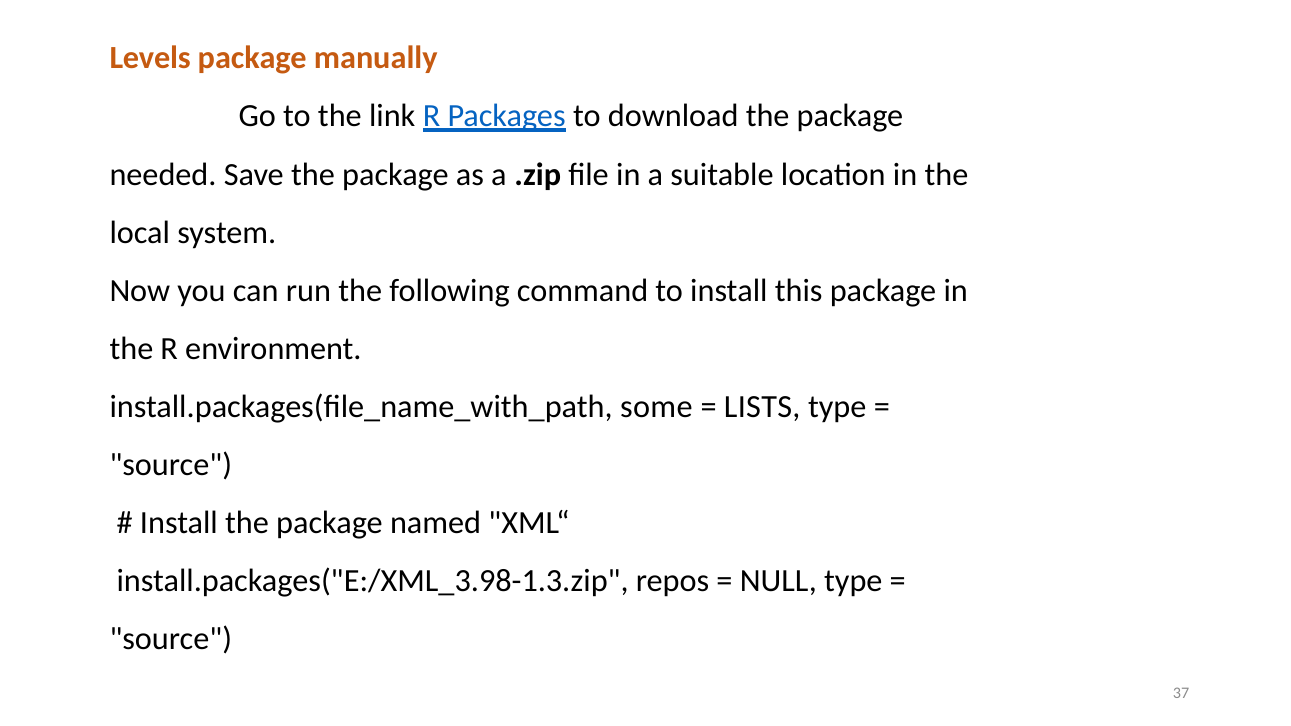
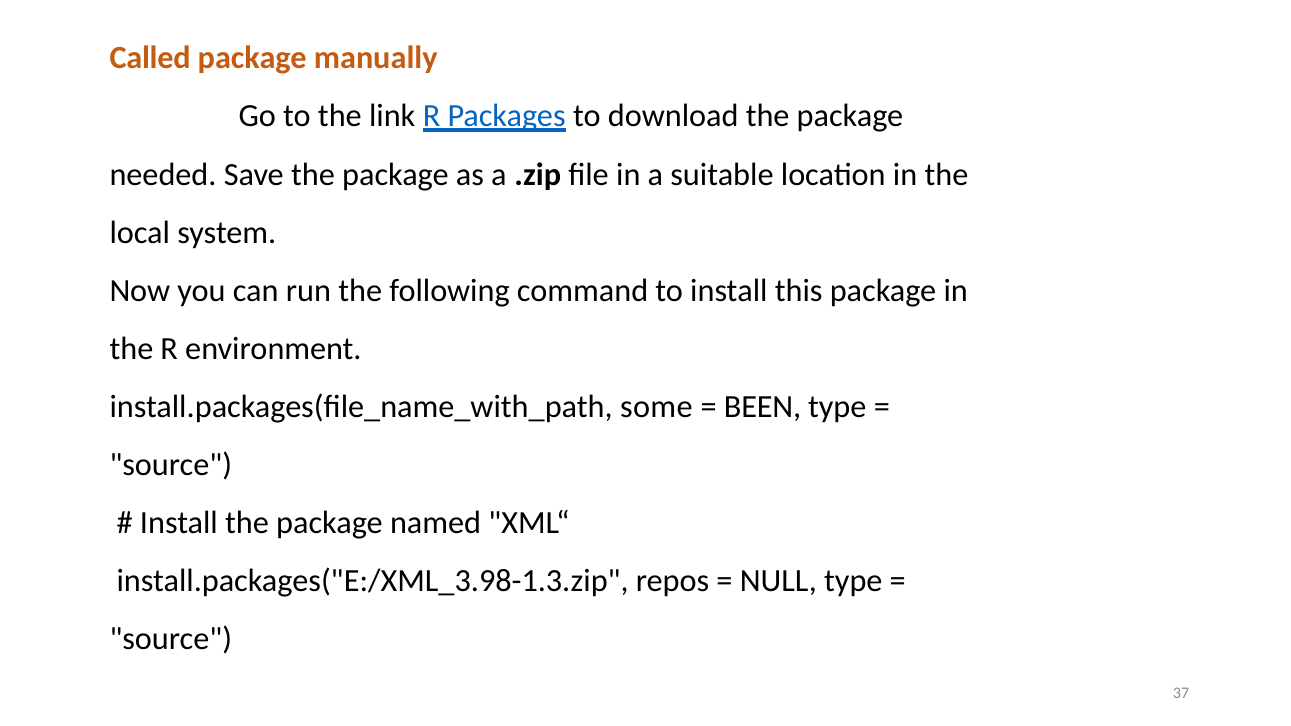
Levels: Levels -> Called
LISTS: LISTS -> BEEN
